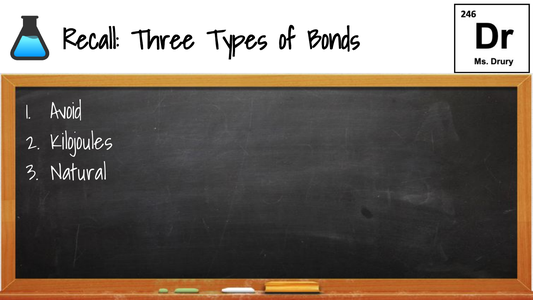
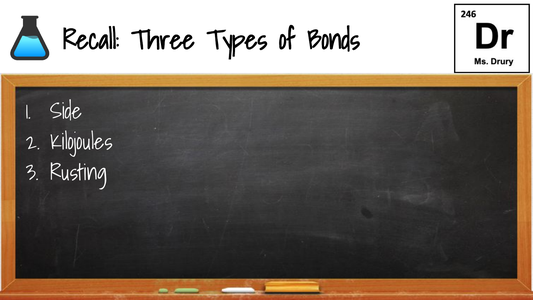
Avoid: Avoid -> Side
Natural: Natural -> Rusting
